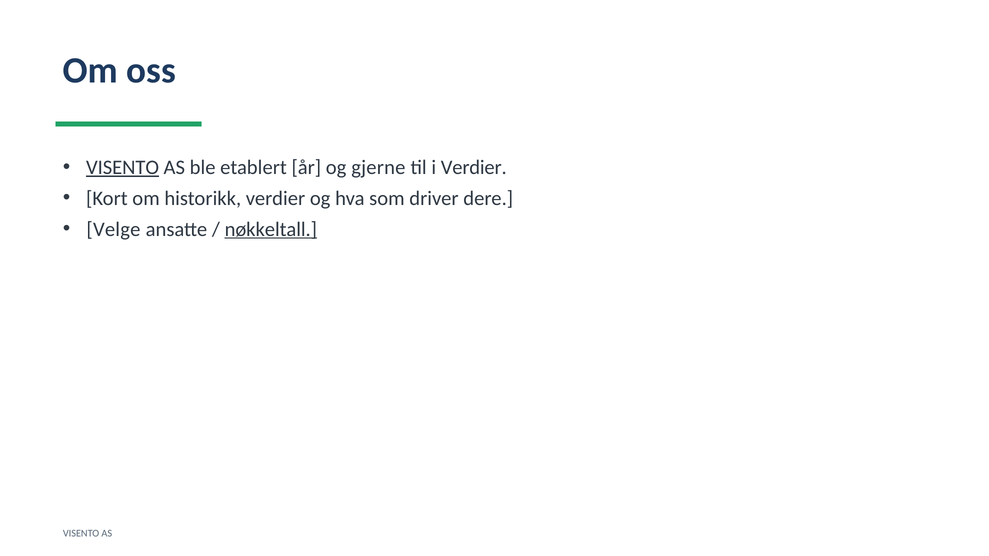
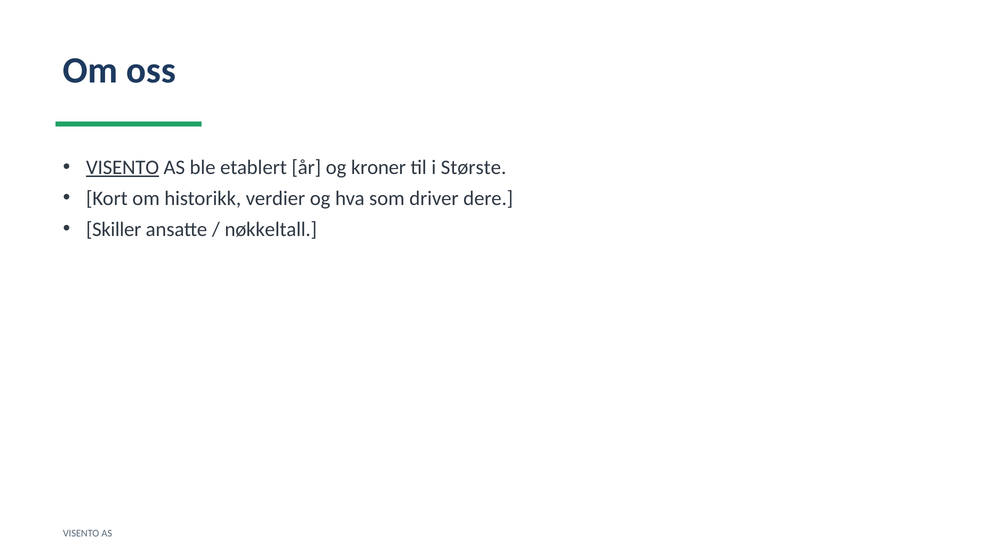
gjerne: gjerne -> kroner
i Verdier: Verdier -> Største
Velge: Velge -> Skiller
nøkkeltall underline: present -> none
